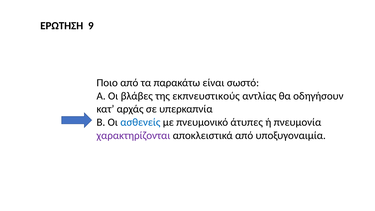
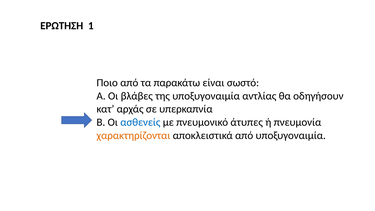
9: 9 -> 1
της εκπνευστικούς: εκπνευστικούς -> υποξυγοναιμία
χαρακτηρίζονται colour: purple -> orange
